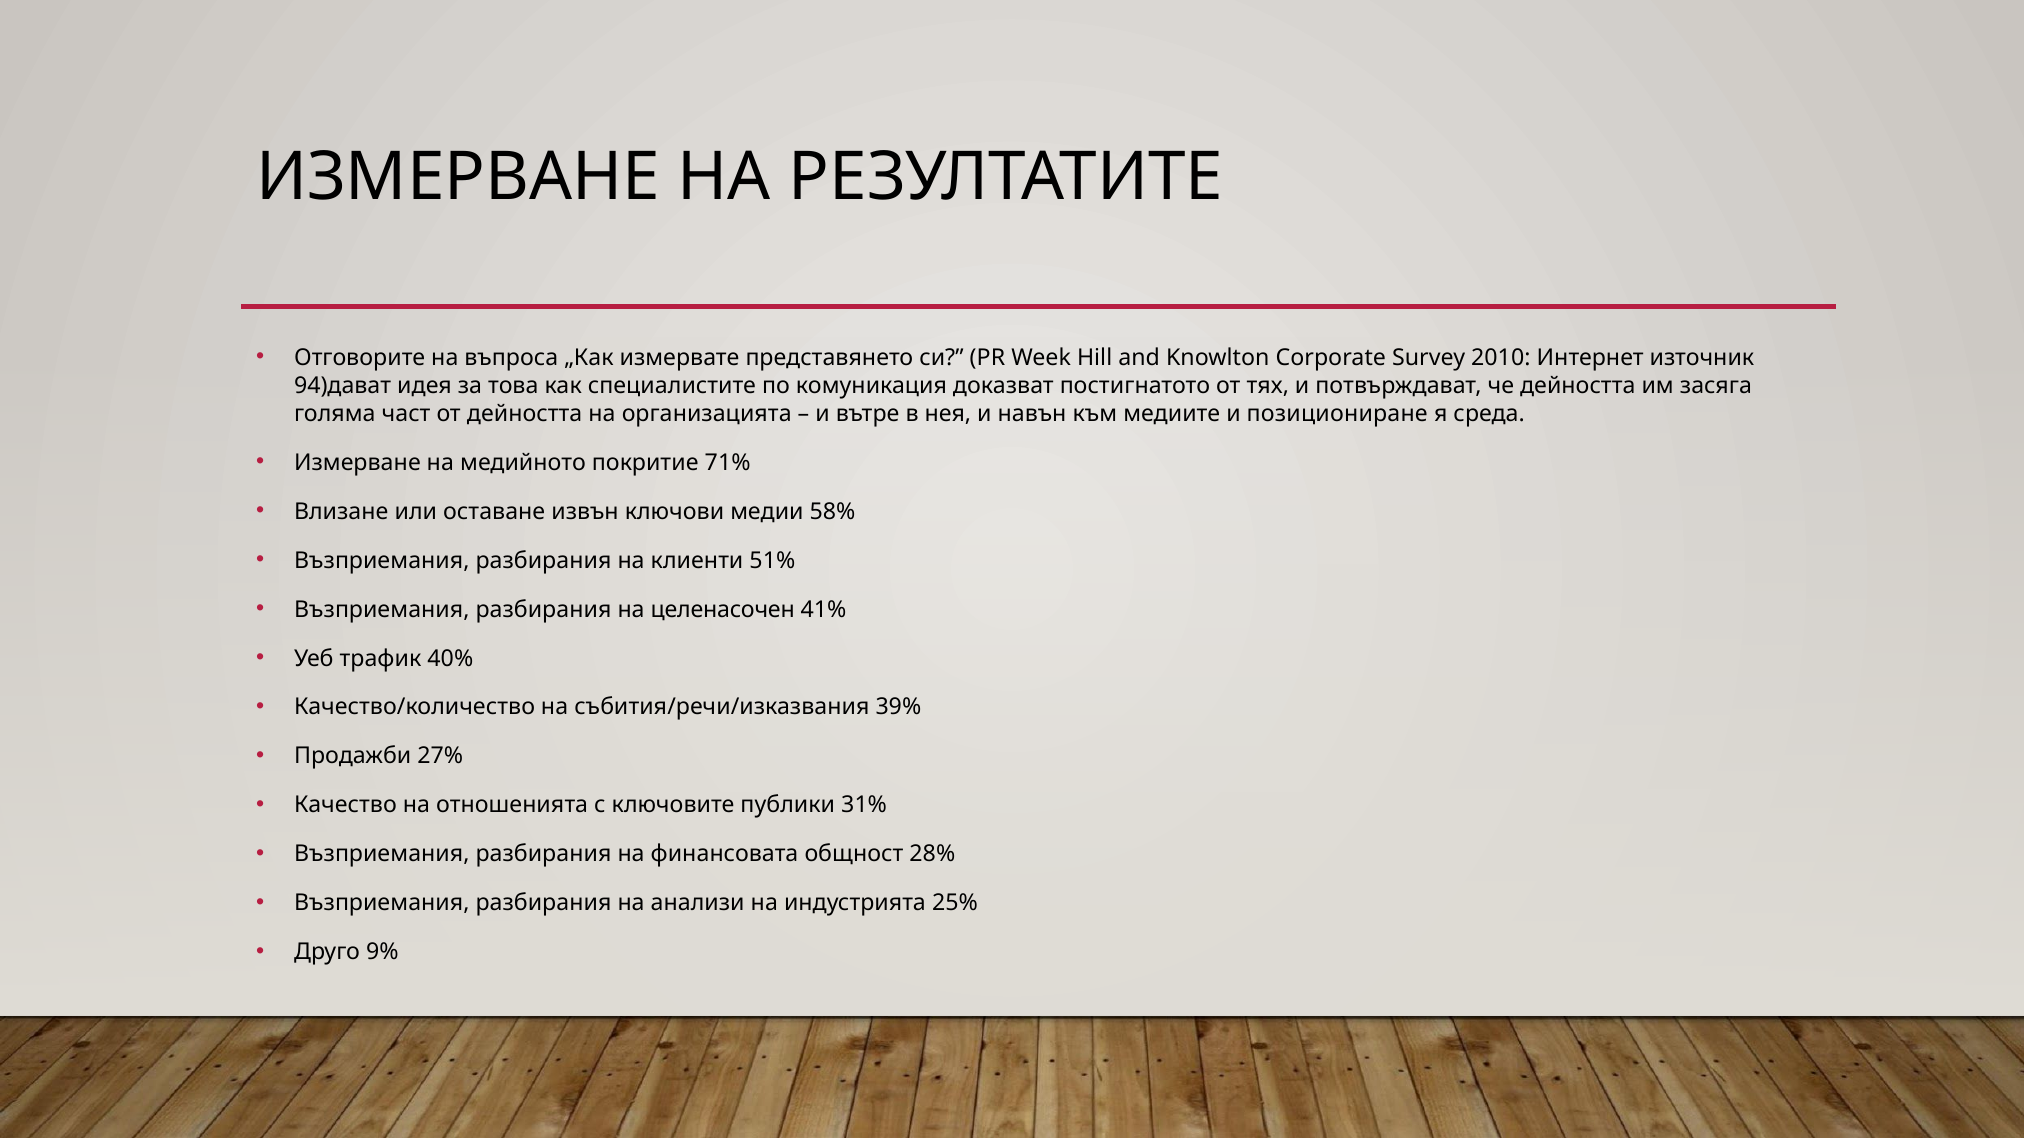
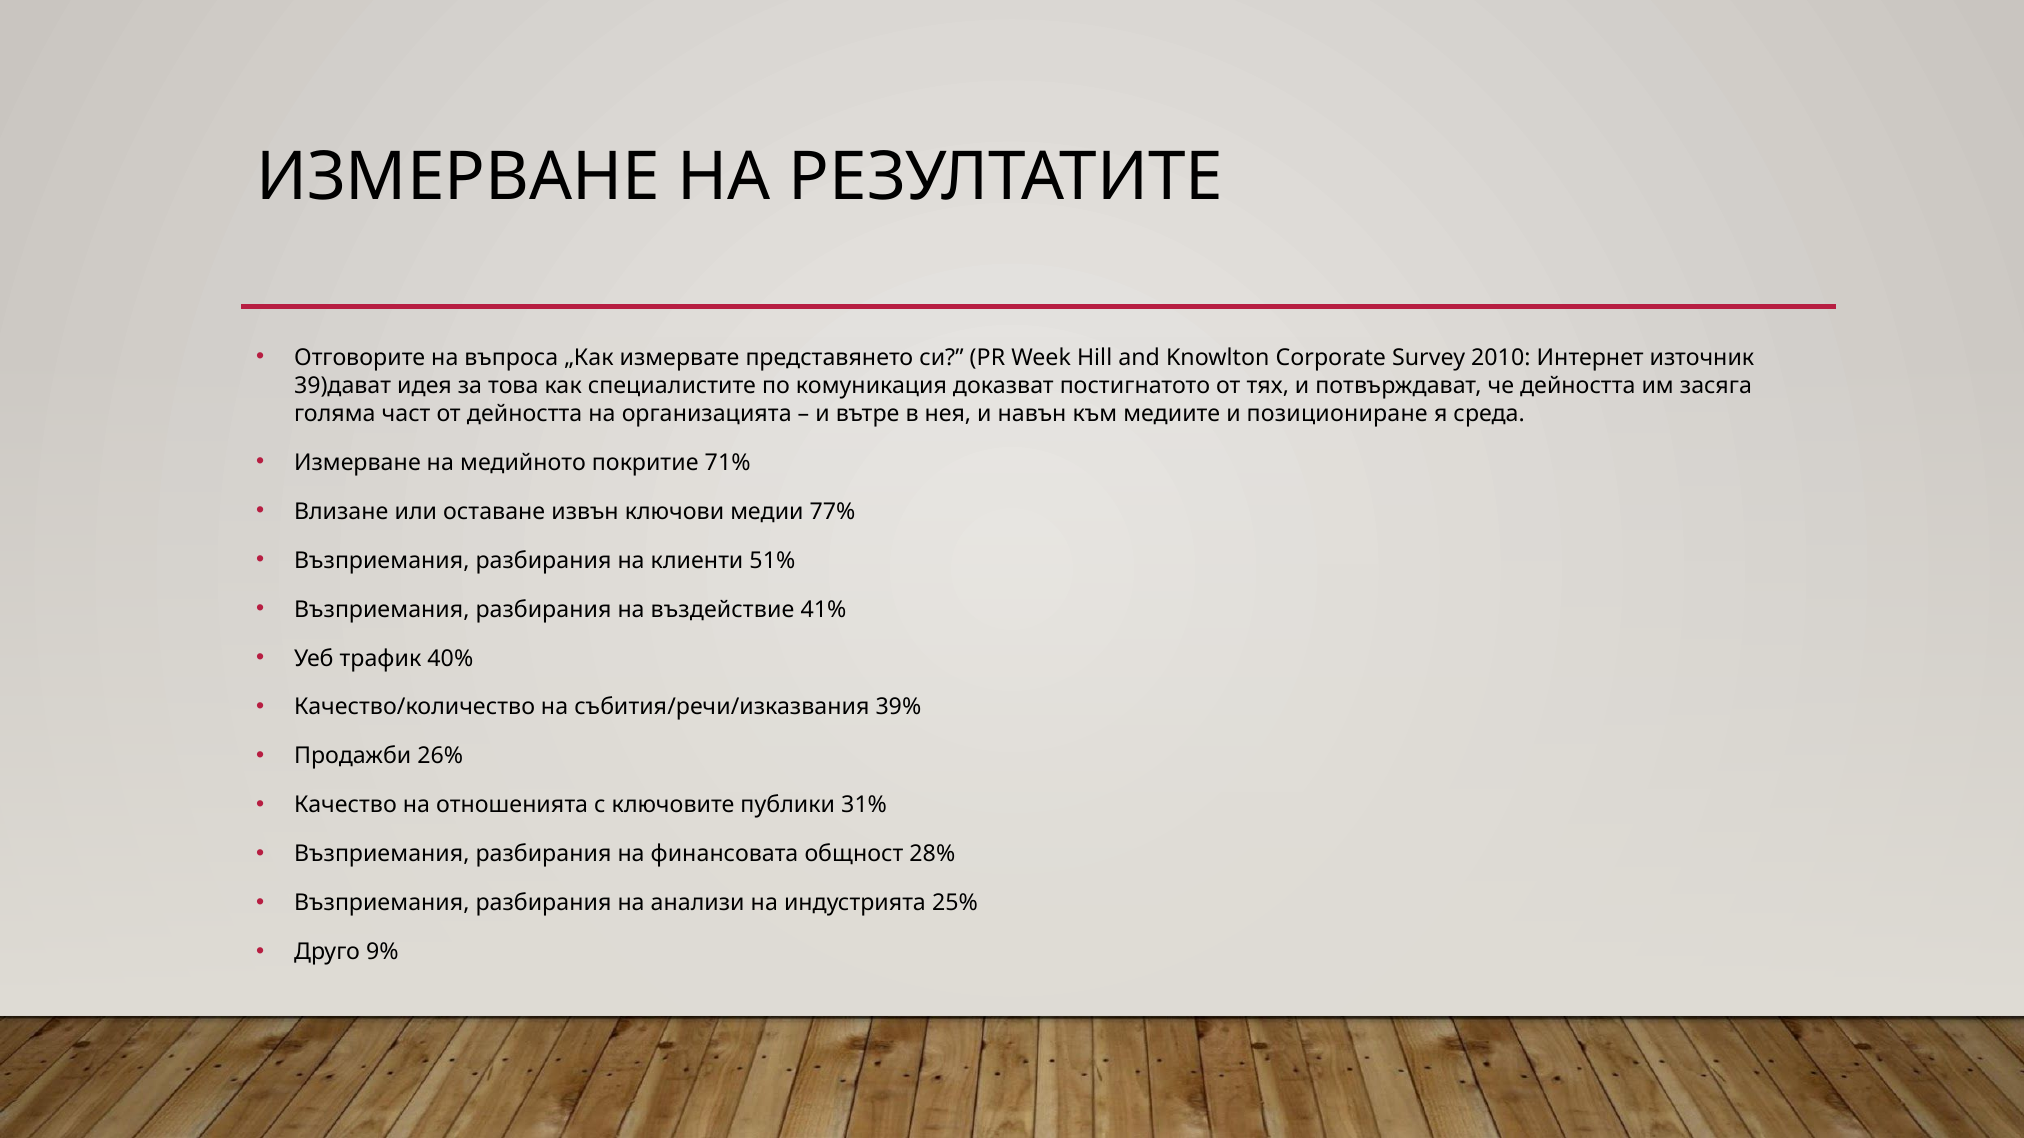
94)дават: 94)дават -> 39)дават
58%: 58% -> 77%
целенасочен: целенасочен -> въздействие
27%: 27% -> 26%
